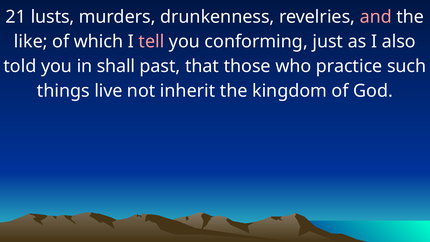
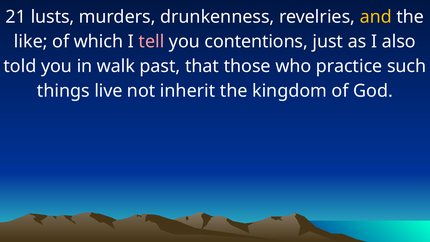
and colour: pink -> yellow
conforming: conforming -> contentions
shall: shall -> walk
